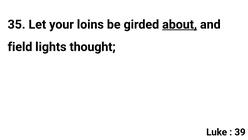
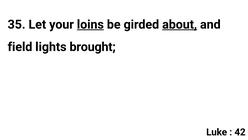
loins underline: none -> present
thought: thought -> brought
39: 39 -> 42
